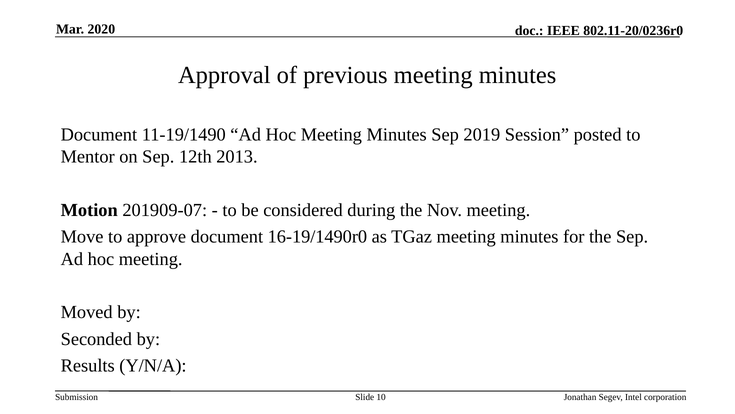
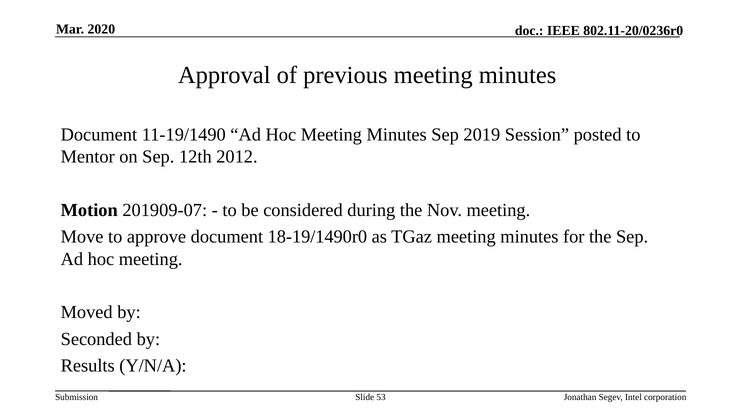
2013: 2013 -> 2012
16-19/1490r0: 16-19/1490r0 -> 18-19/1490r0
10: 10 -> 53
